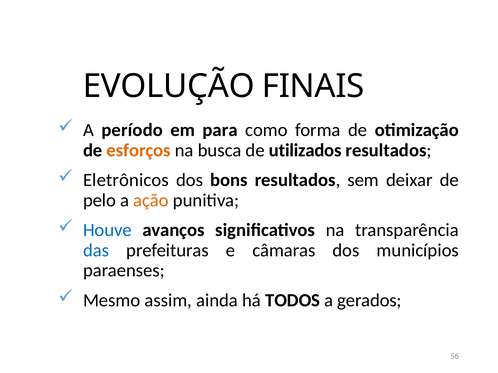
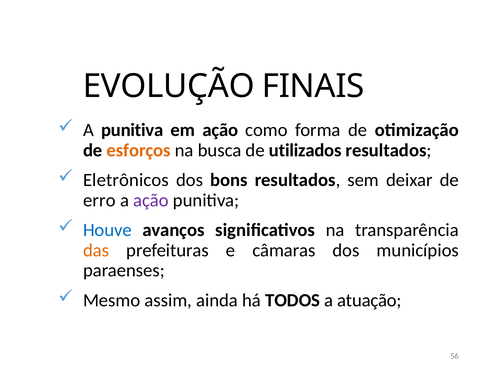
A período: período -> punitiva
em para: para -> ação
pelo: pelo -> erro
ação at (151, 201) colour: orange -> purple
das colour: blue -> orange
gerados: gerados -> atuação
